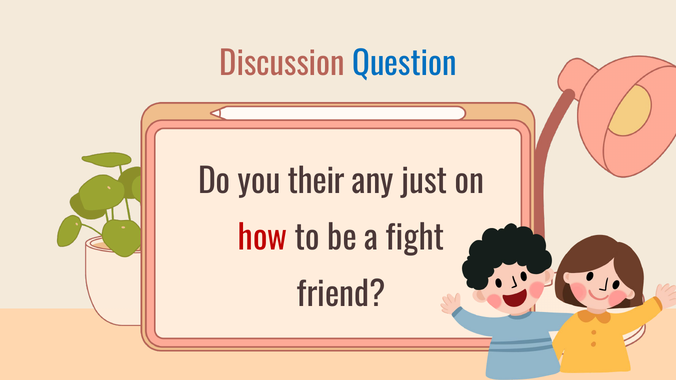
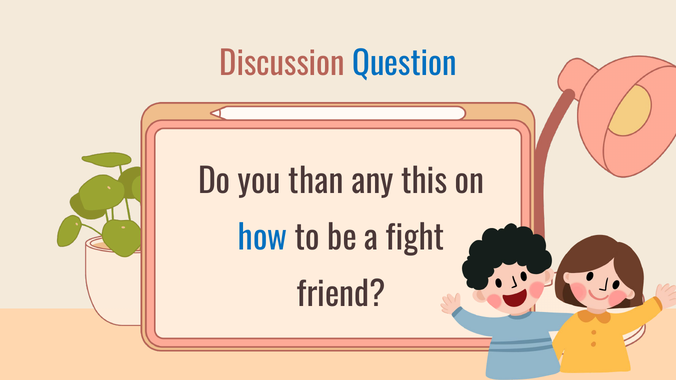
their: their -> than
just: just -> this
how colour: red -> blue
